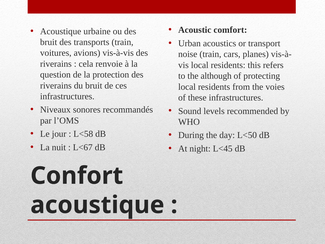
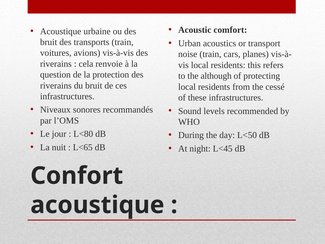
voies: voies -> cessé
L<58: L<58 -> L<80
L<67: L<67 -> L<65
